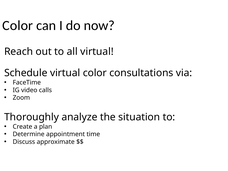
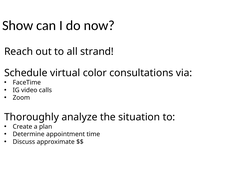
Color at (18, 26): Color -> Show
all virtual: virtual -> strand
